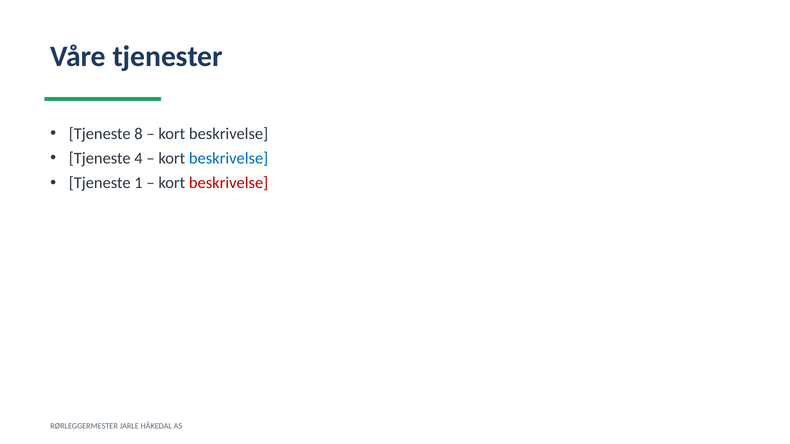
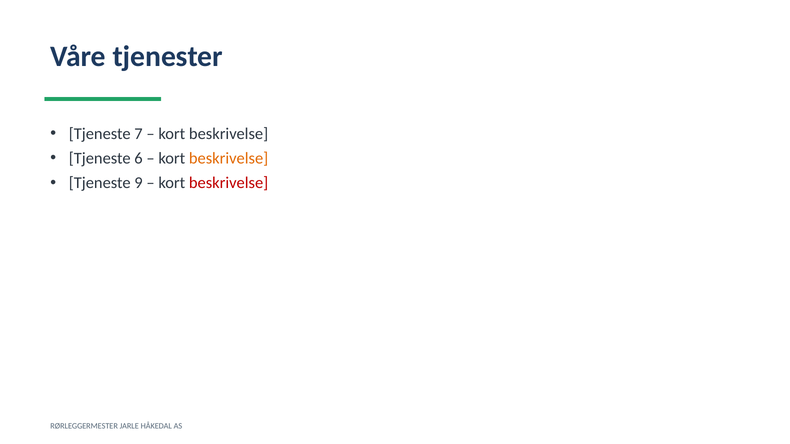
8: 8 -> 7
4: 4 -> 6
beskrivelse at (229, 159) colour: blue -> orange
1: 1 -> 9
